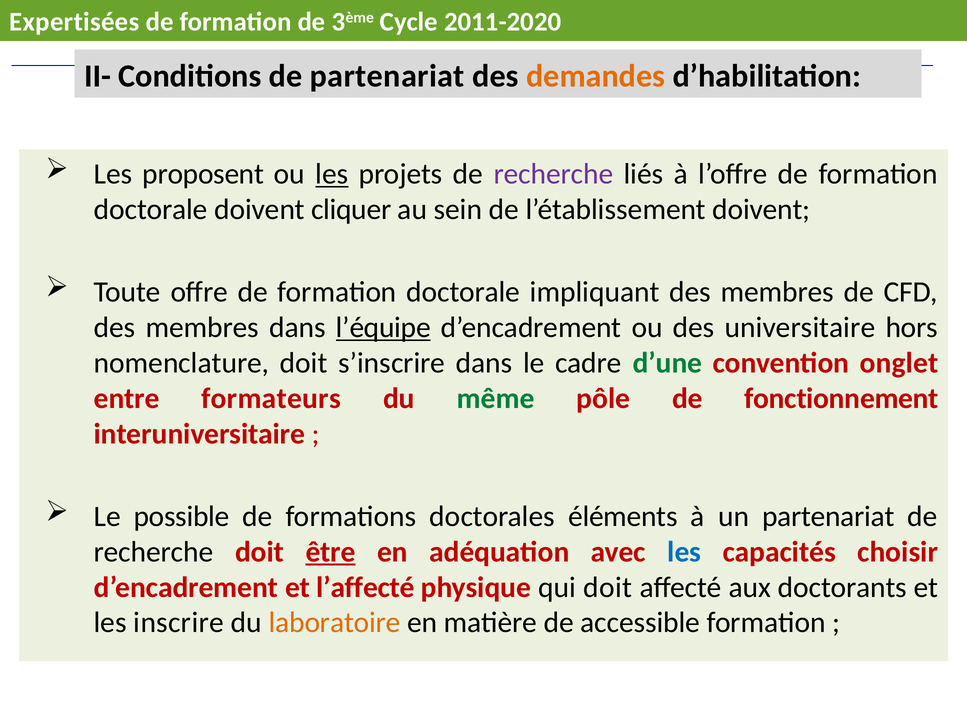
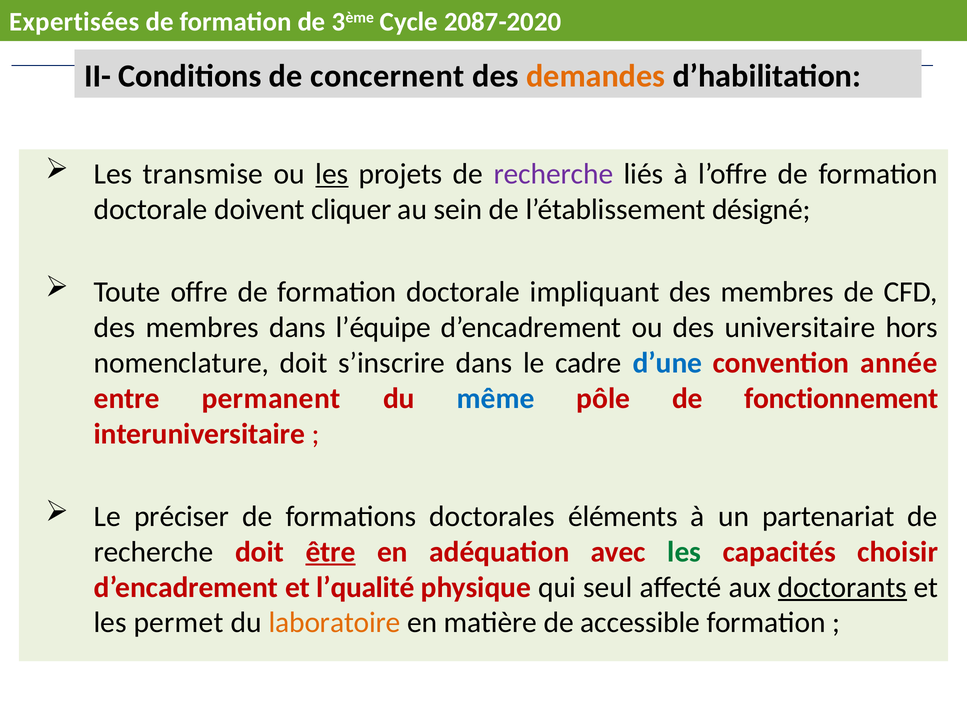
2011-2020: 2011-2020 -> 2087-2020
de partenariat: partenariat -> concernent
proposent: proposent -> transmise
l’établissement doivent: doivent -> désigné
l’équipe underline: present -> none
d’une colour: green -> blue
onglet: onglet -> année
formateurs: formateurs -> permanent
même colour: green -> blue
possible: possible -> préciser
les at (684, 552) colour: blue -> green
l’affecté: l’affecté -> l’qualité
qui doit: doit -> seul
doctorants underline: none -> present
inscrire: inscrire -> permet
